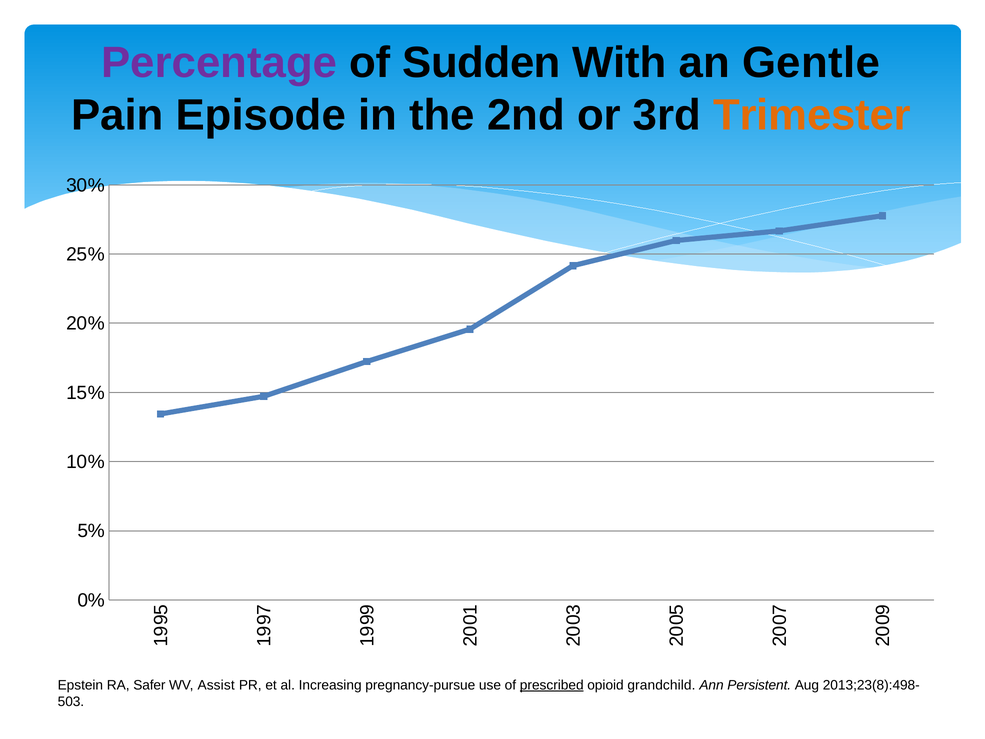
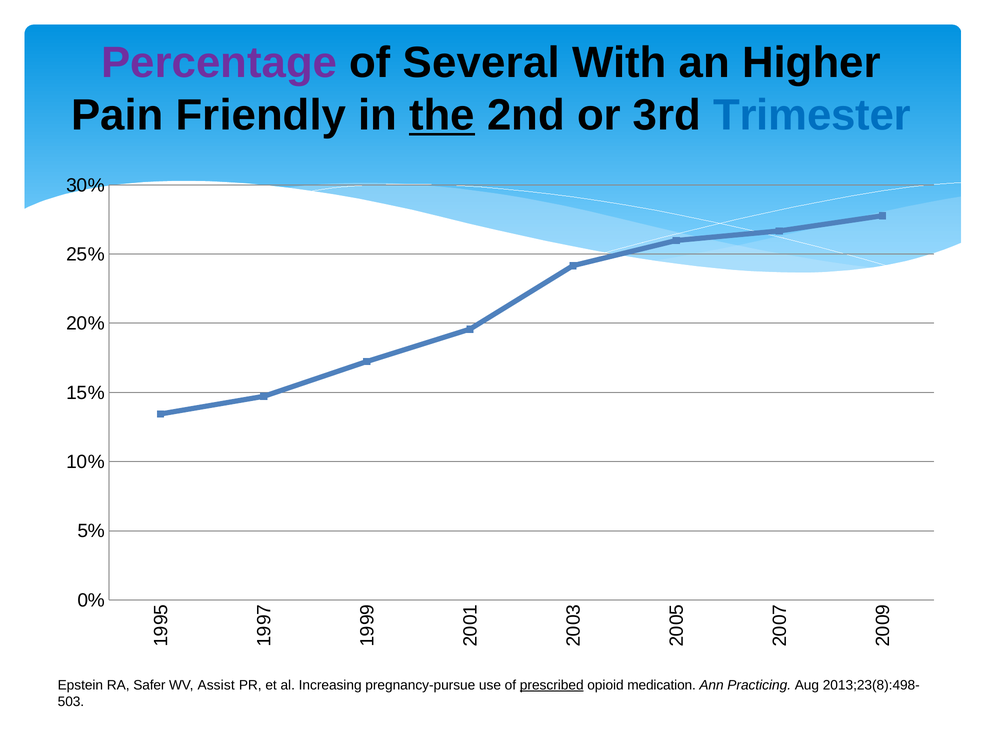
Sudden: Sudden -> Several
Gentle: Gentle -> Higher
Episode: Episode -> Friendly
the underline: none -> present
Trimester colour: orange -> blue
grandchild: grandchild -> medication
Persistent: Persistent -> Practicing
